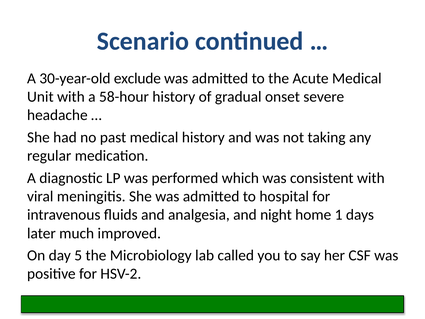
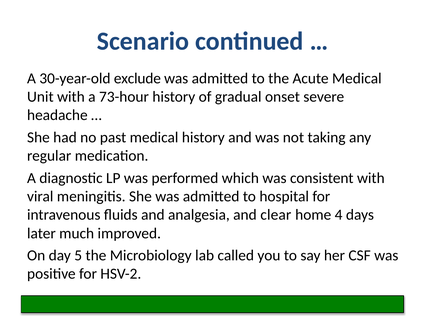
58-hour: 58-hour -> 73-hour
night: night -> clear
1: 1 -> 4
